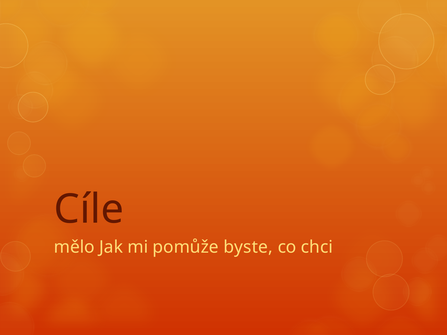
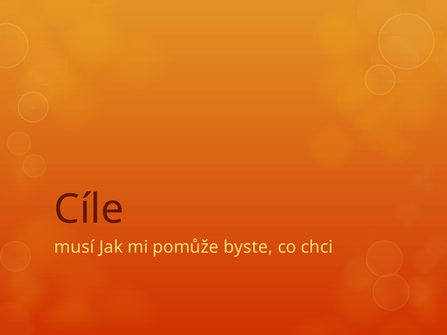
mělo: mělo -> musí
